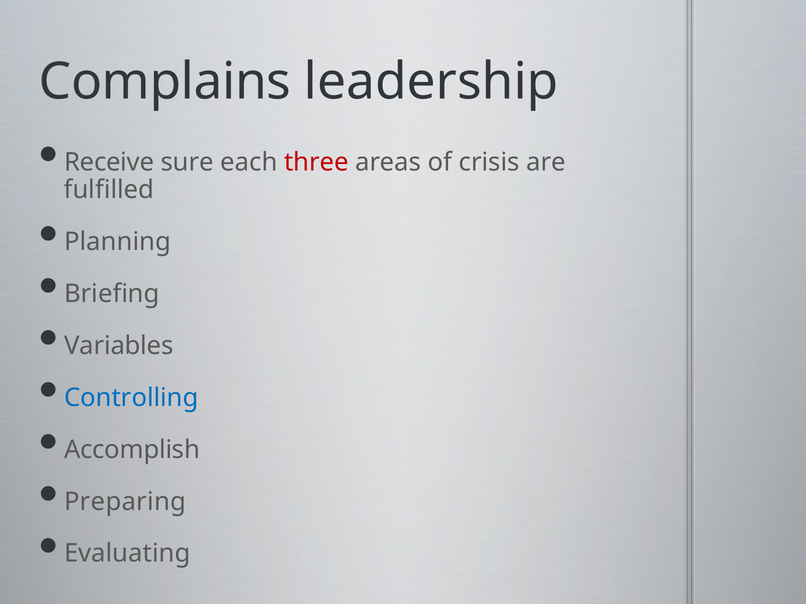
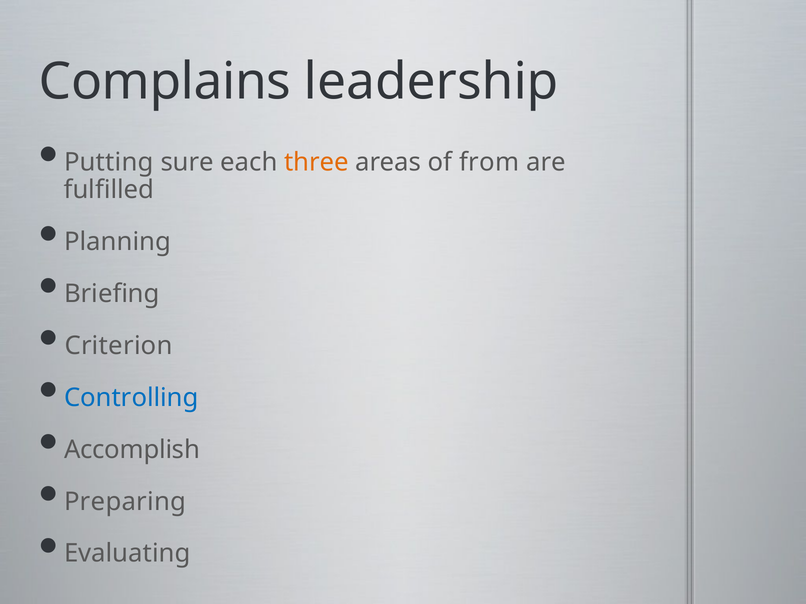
Receive: Receive -> Putting
three colour: red -> orange
crisis: crisis -> from
Variables: Variables -> Criterion
